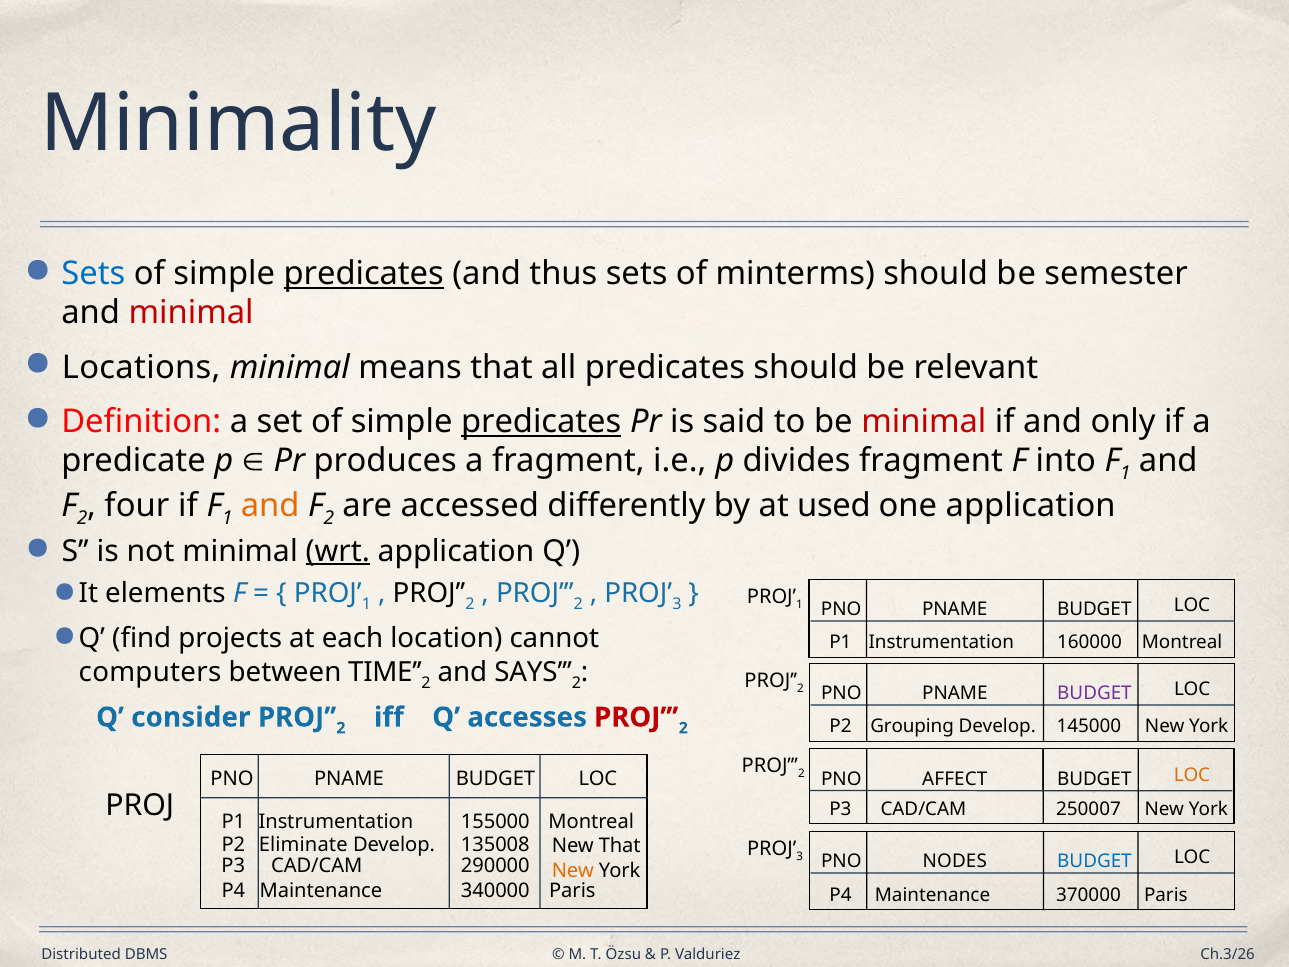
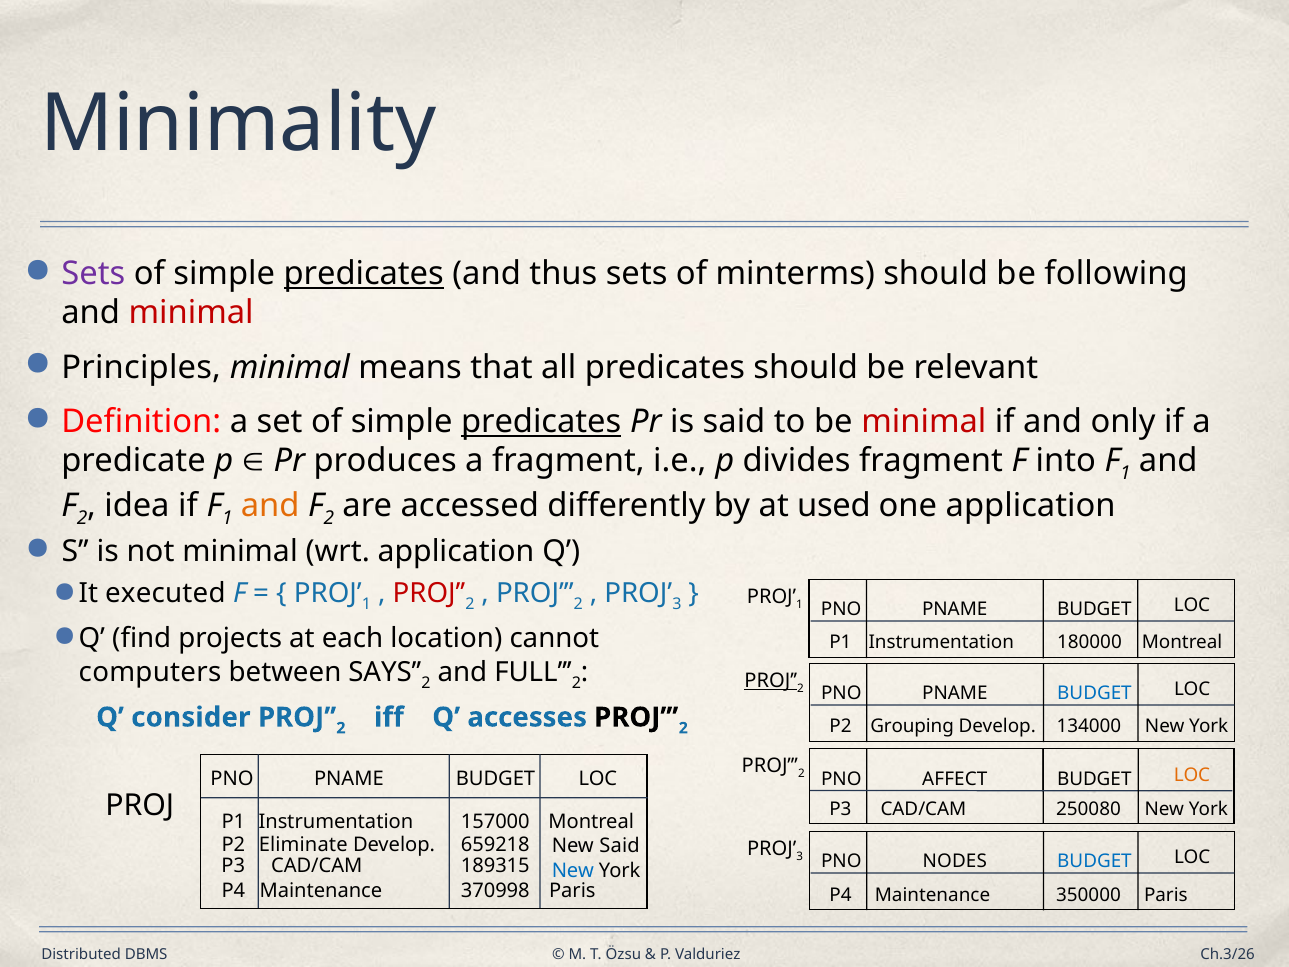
Sets at (93, 274) colour: blue -> purple
semester: semester -> following
Locations: Locations -> Principles
four: four -> idea
wrt underline: present -> none
elements: elements -> executed
PROJ at (429, 593) colour: black -> red
160000: 160000 -> 180000
TIME: TIME -> SAYS
SAYS: SAYS -> FULL
PROJ at (771, 680) underline: none -> present
BUDGET at (1094, 693) colour: purple -> blue
PROJ at (636, 717) colour: red -> black
145000: 145000 -> 134000
250007: 250007 -> 250080
155000: 155000 -> 157000
135008: 135008 -> 659218
New That: That -> Said
290000: 290000 -> 189315
New at (573, 870) colour: orange -> blue
340000: 340000 -> 370998
370000: 370000 -> 350000
